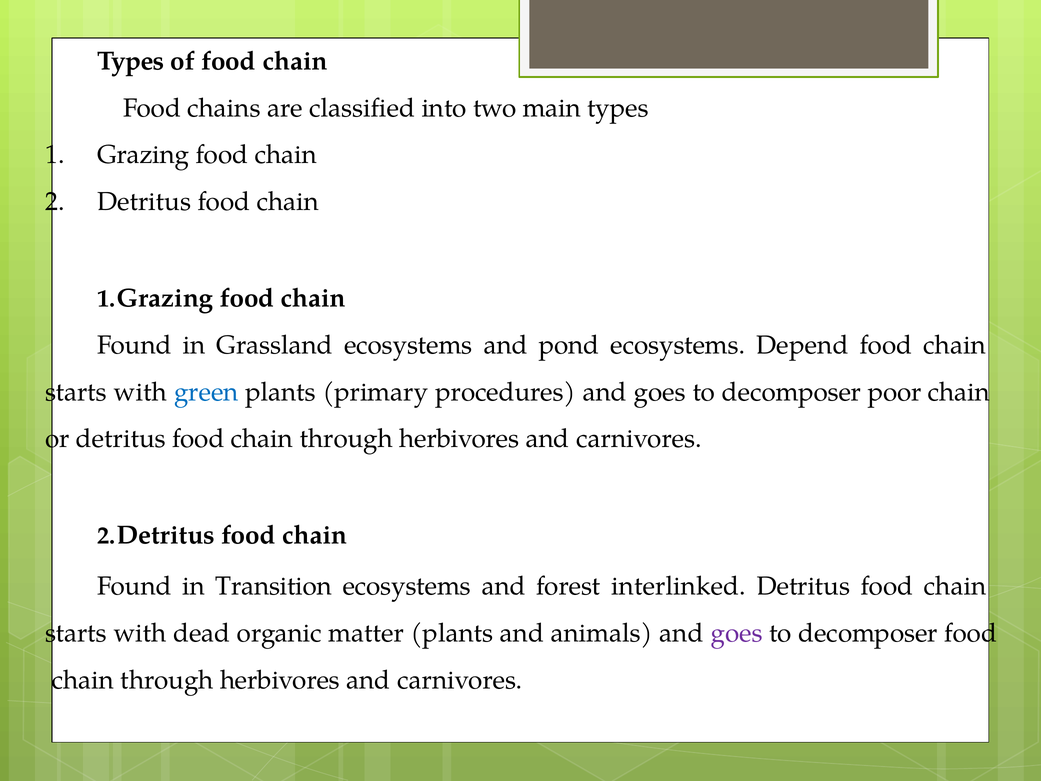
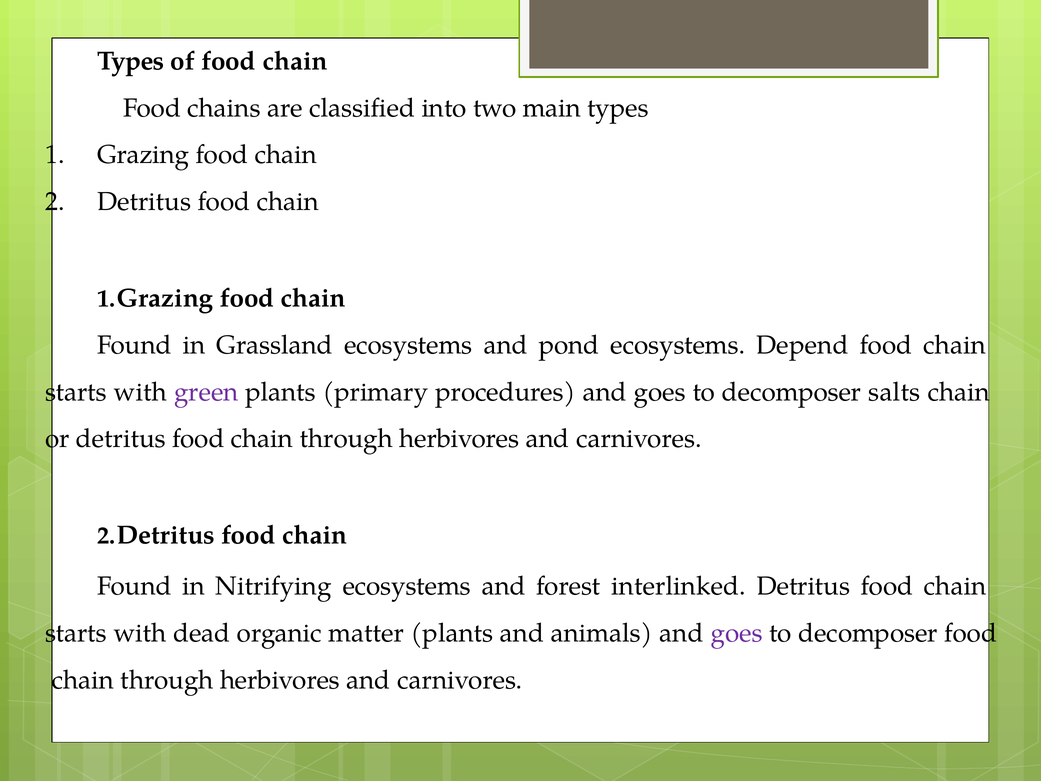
green colour: blue -> purple
poor: poor -> salts
Transition: Transition -> Nitrifying
